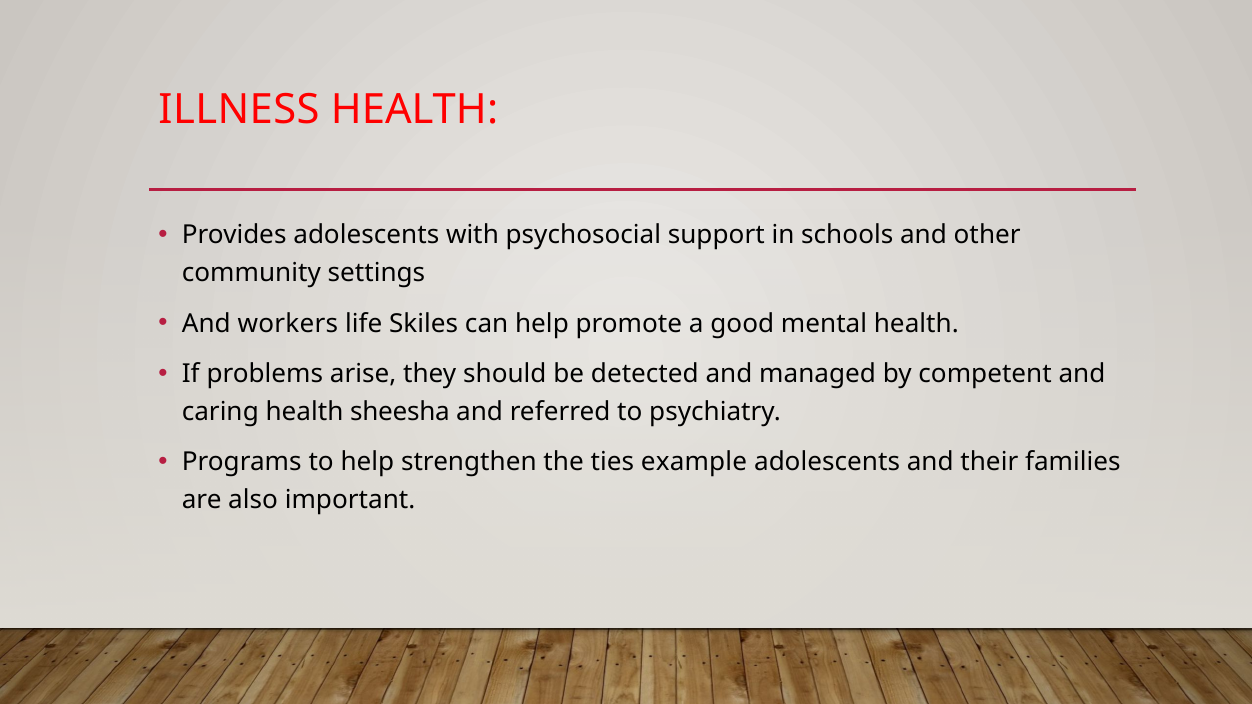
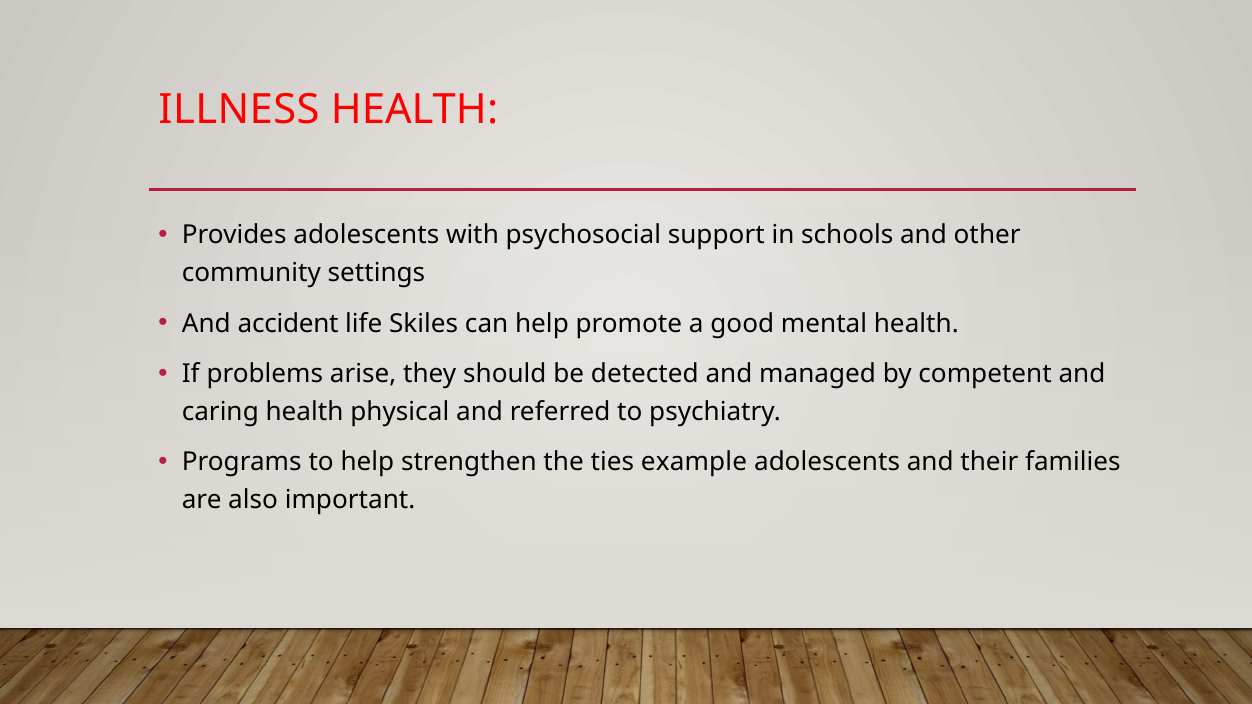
workers: workers -> accident
sheesha: sheesha -> physical
